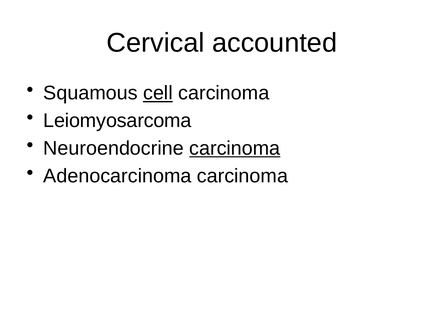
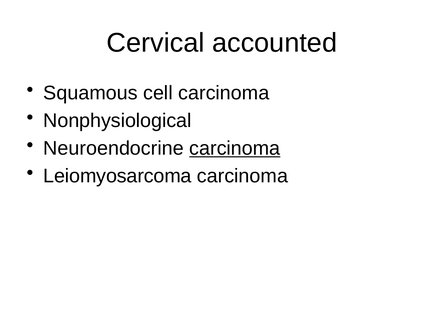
cell underline: present -> none
Leiomyosarcoma: Leiomyosarcoma -> Nonphysiological
Adenocarcinoma: Adenocarcinoma -> Leiomyosarcoma
